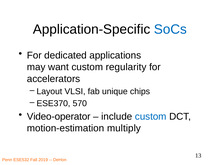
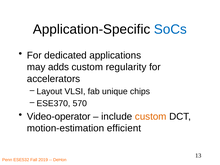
want: want -> adds
custom at (151, 116) colour: blue -> orange
multiply: multiply -> efficient
